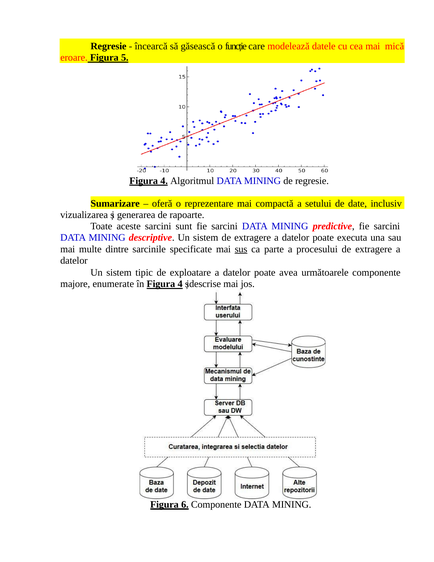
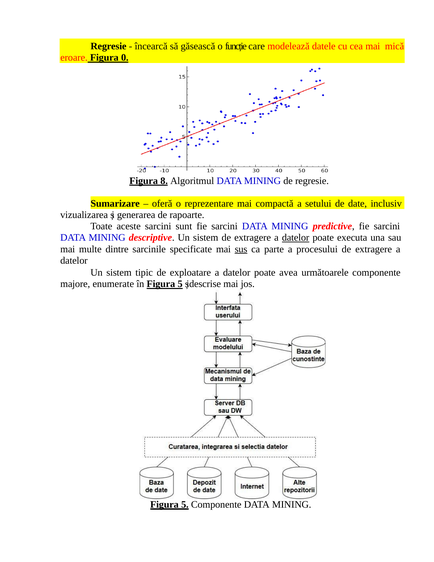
5: 5 -> 0
4 at (164, 181): 4 -> 8
datelor at (296, 238) underline: none -> present
în Figura 4: 4 -> 5
6 at (185, 504): 6 -> 5
